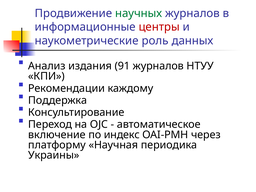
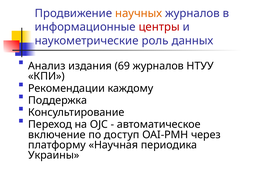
научных colour: green -> orange
91: 91 -> 69
индекс: индекс -> доступ
